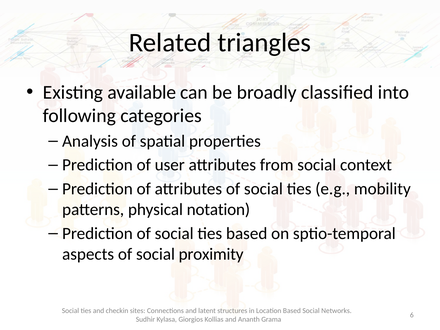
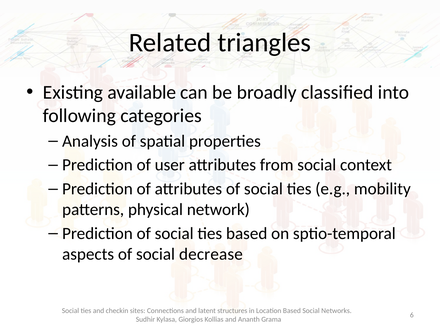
notation: notation -> network
proximity: proximity -> decrease
